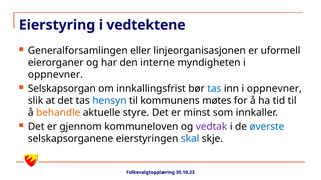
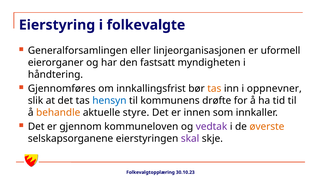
vedtektene: vedtektene -> folkevalgte
interne: interne -> fastsatt
oppnevner at (55, 75): oppnevner -> håndtering
Selskapsorgan: Selskapsorgan -> Gjennomføres
tas at (214, 89) colour: blue -> orange
møtes: møtes -> drøfte
minst: minst -> innen
øverste colour: blue -> orange
skal colour: blue -> purple
